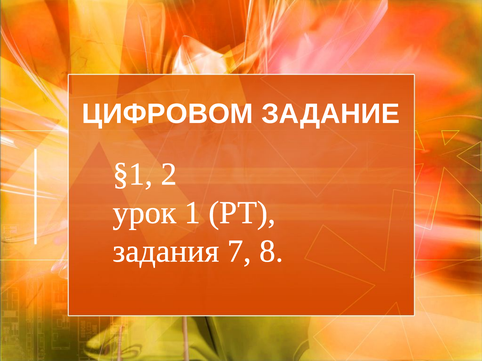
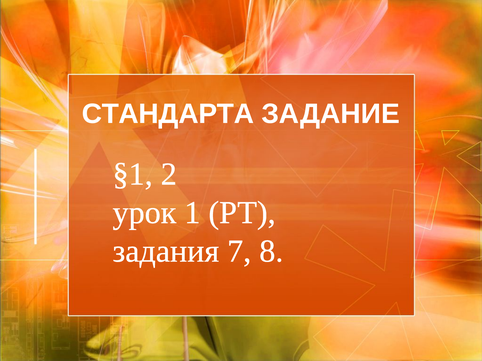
ЦИФРОВОМ: ЦИФРОВОМ -> СТАНДАРТА
